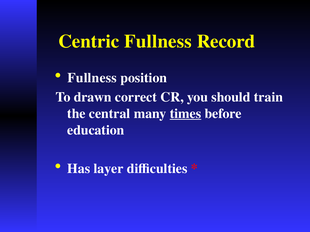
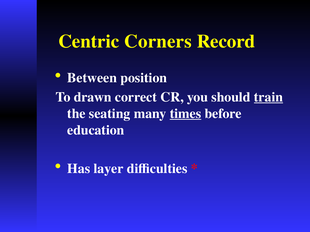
Centric Fullness: Fullness -> Corners
Fullness at (92, 78): Fullness -> Between
train underline: none -> present
central: central -> seating
